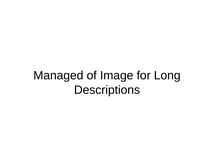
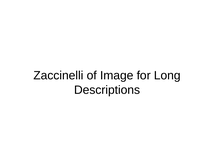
Managed: Managed -> Zaccinelli
